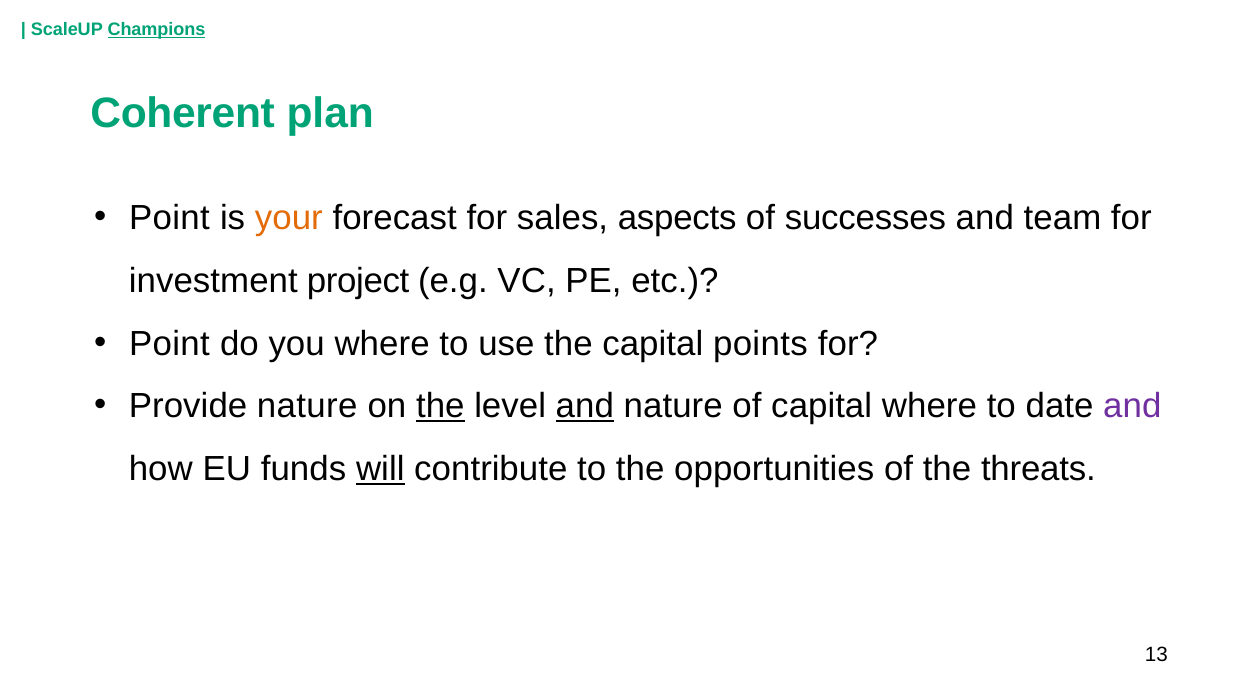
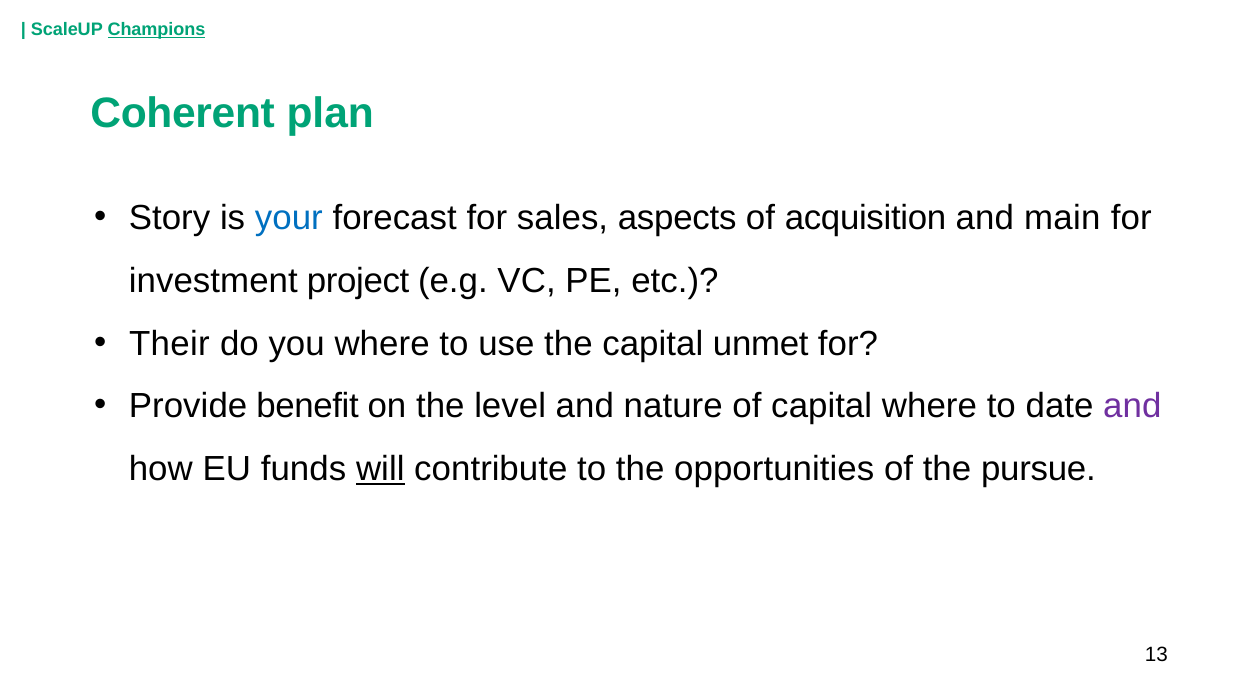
Point at (169, 218): Point -> Story
your colour: orange -> blue
successes: successes -> acquisition
team: team -> main
Point at (169, 344): Point -> Their
points: points -> unmet
Provide nature: nature -> benefit
the at (440, 406) underline: present -> none
and at (585, 406) underline: present -> none
threats: threats -> pursue
